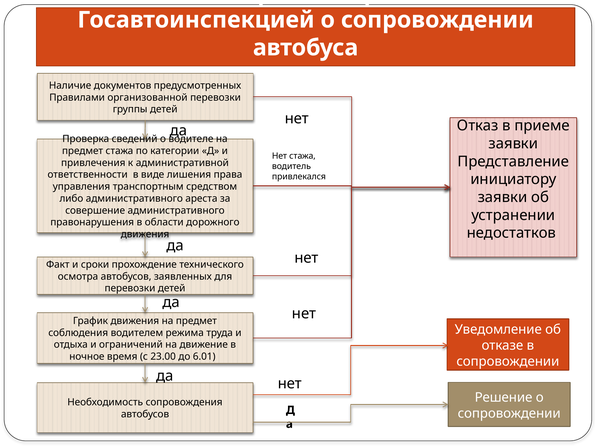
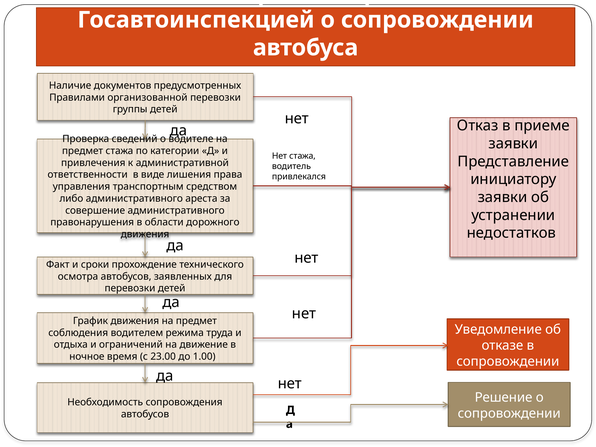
6.01: 6.01 -> 1.00
